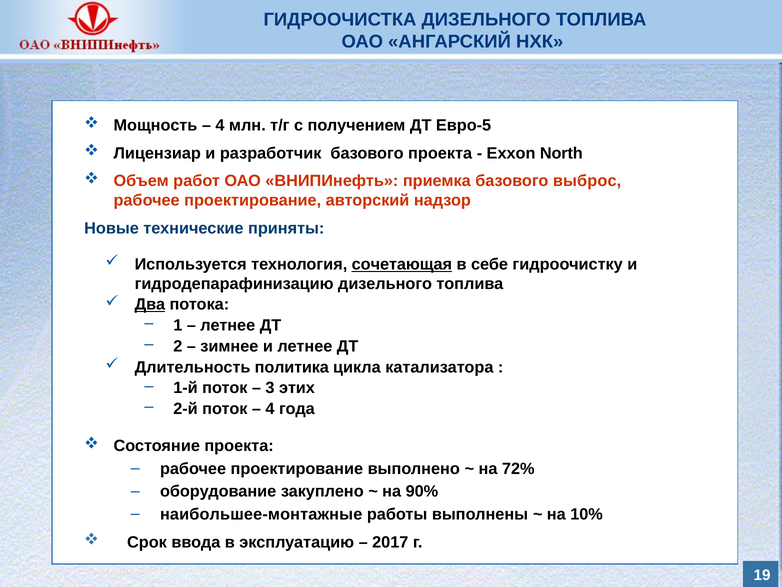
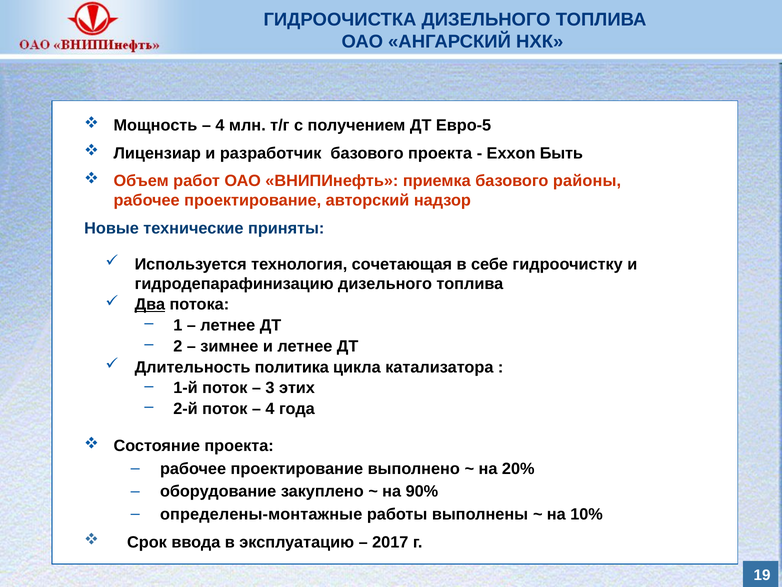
North: North -> Быть
выброс: выброс -> районы
сочетающая underline: present -> none
72%: 72% -> 20%
наибольшее-монтажные: наибольшее-монтажные -> определены-монтажные
